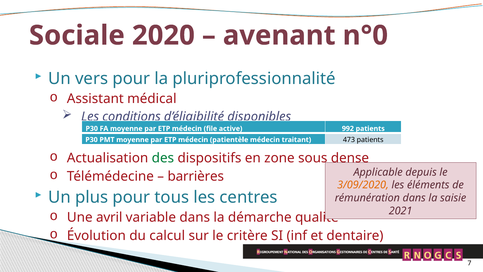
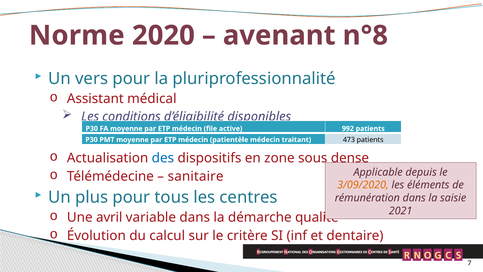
Sociale: Sociale -> Norme
n°0: n°0 -> n°8
des colour: green -> blue
barrières: barrières -> sanitaire
